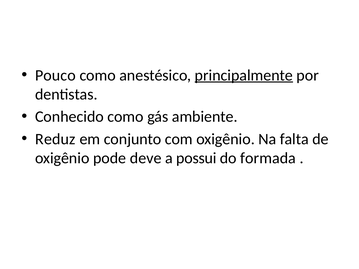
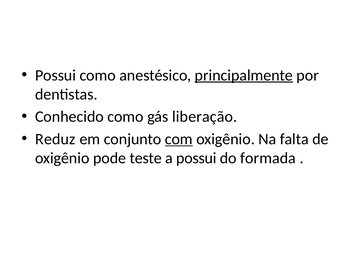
Pouco at (55, 75): Pouco -> Possui
ambiente: ambiente -> liberação
com underline: none -> present
deve: deve -> teste
